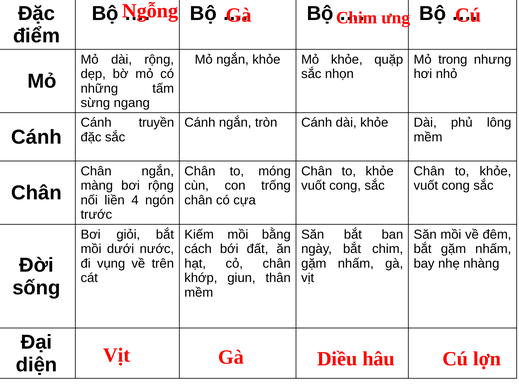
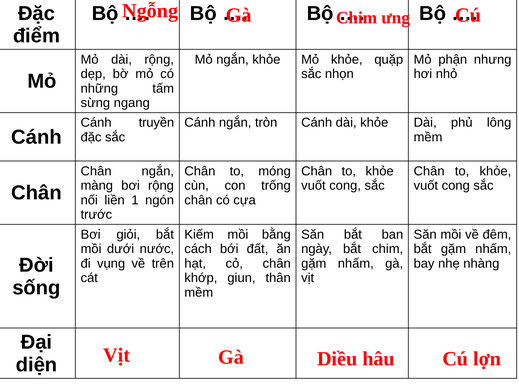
trong: trong -> phận
4: 4 -> 1
